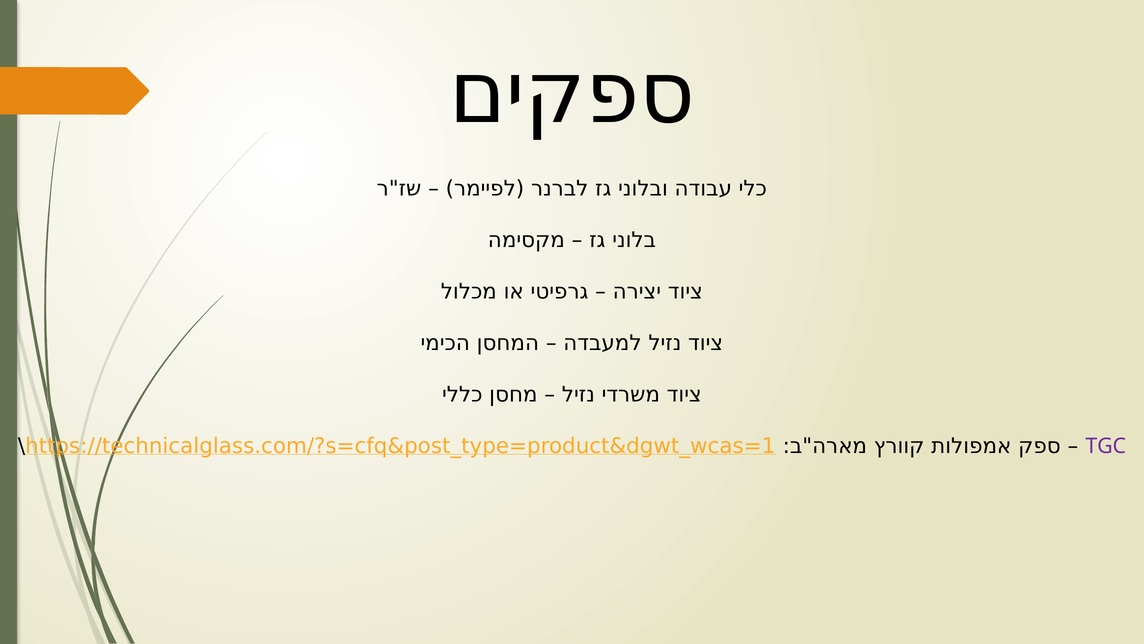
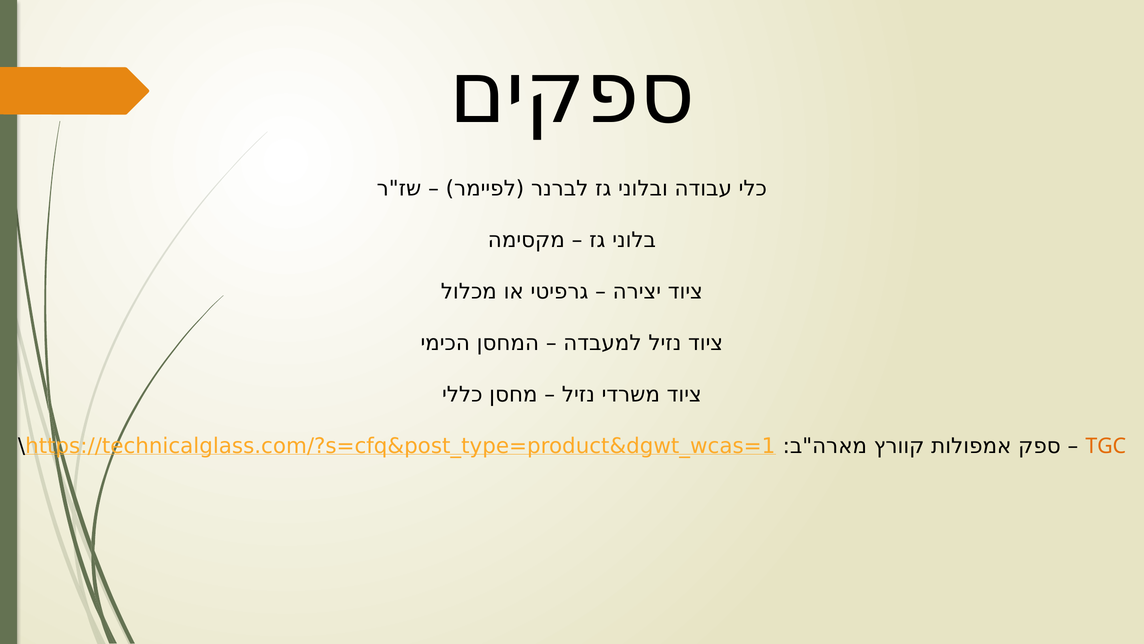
TGC colour: purple -> orange
